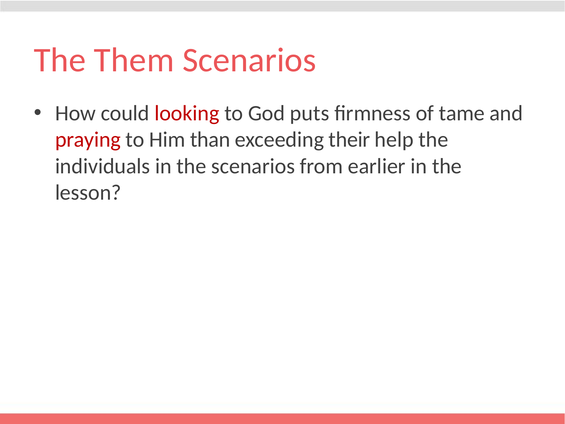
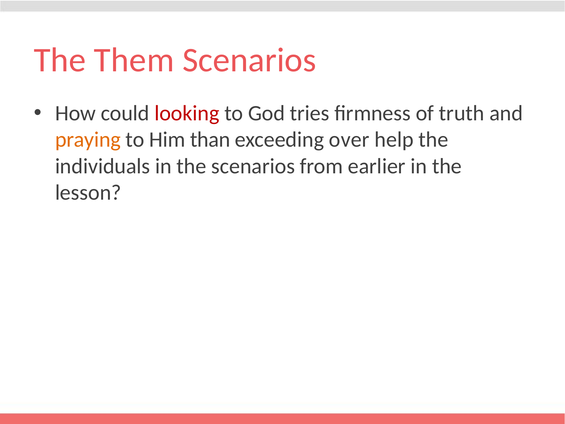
puts: puts -> tries
tame: tame -> truth
praying colour: red -> orange
their: their -> over
